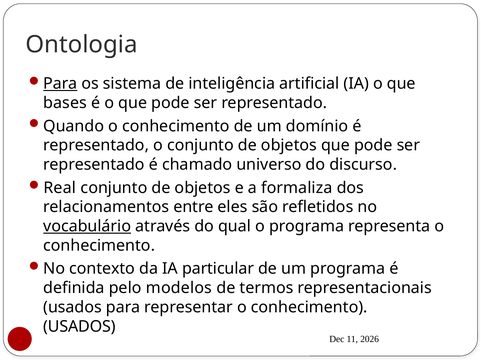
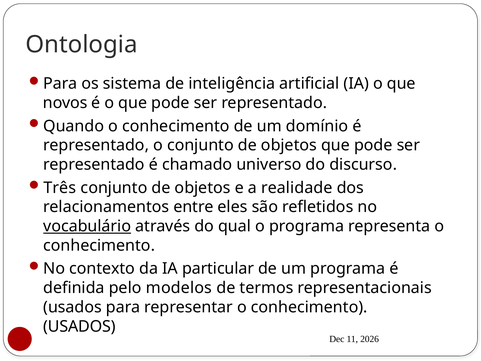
Para at (60, 84) underline: present -> none
bases: bases -> novos
Real: Real -> Três
formaliza: formaliza -> realidade
